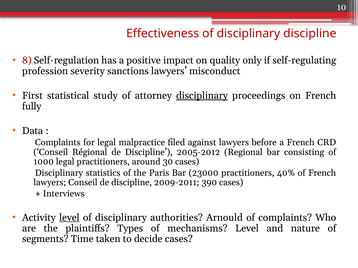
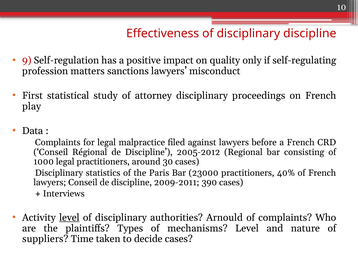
8: 8 -> 9
severity: severity -> matters
disciplinary at (202, 96) underline: present -> none
fully: fully -> play
segments: segments -> suppliers
